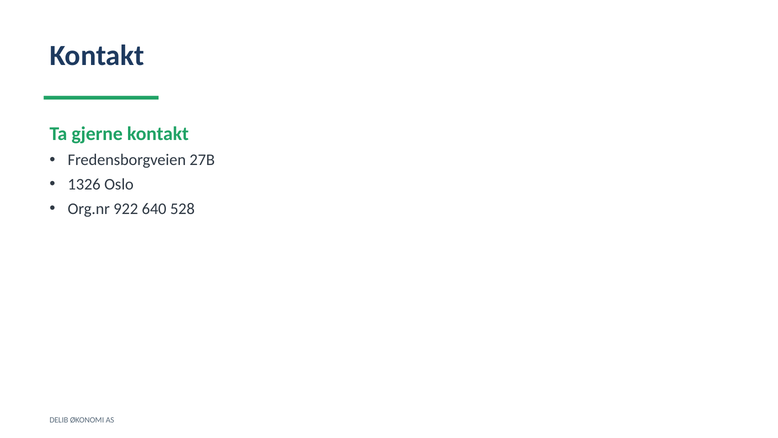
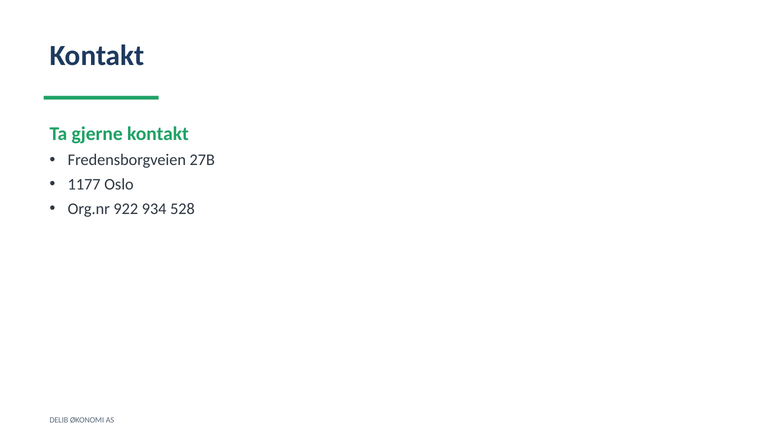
1326: 1326 -> 1177
640: 640 -> 934
